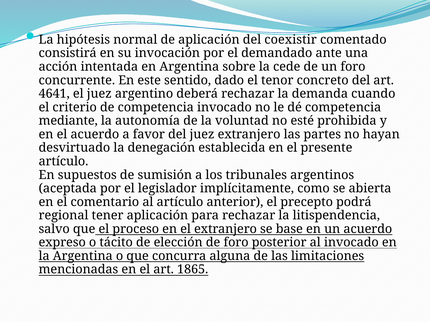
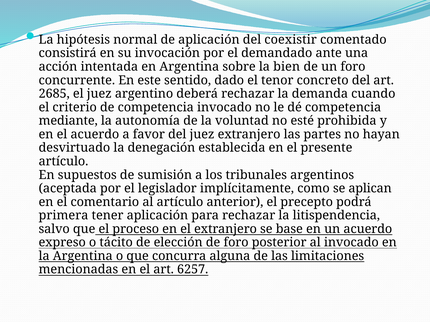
cede: cede -> bien
4641: 4641 -> 2685
abierta: abierta -> aplican
regional: regional -> primera
1865: 1865 -> 6257
